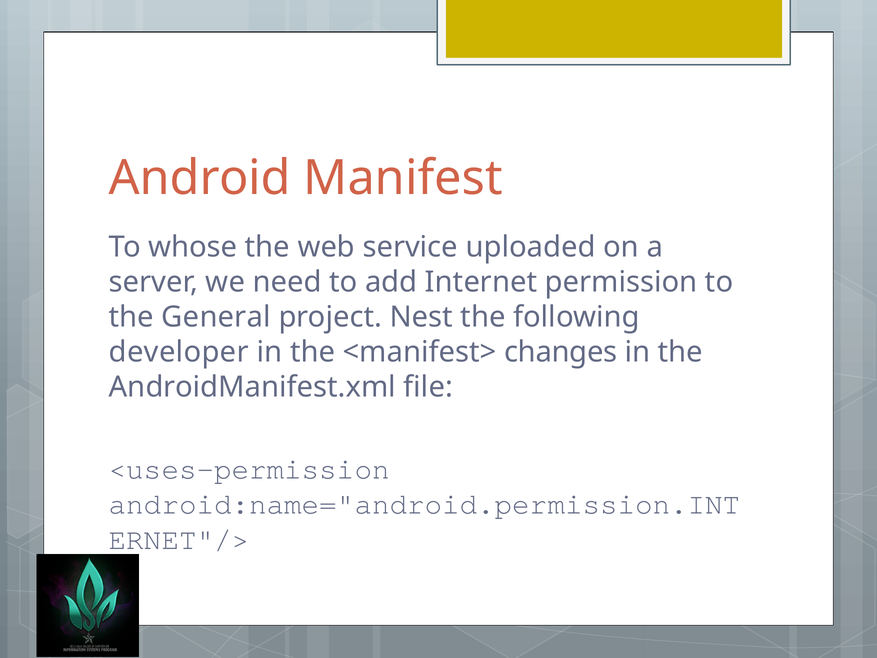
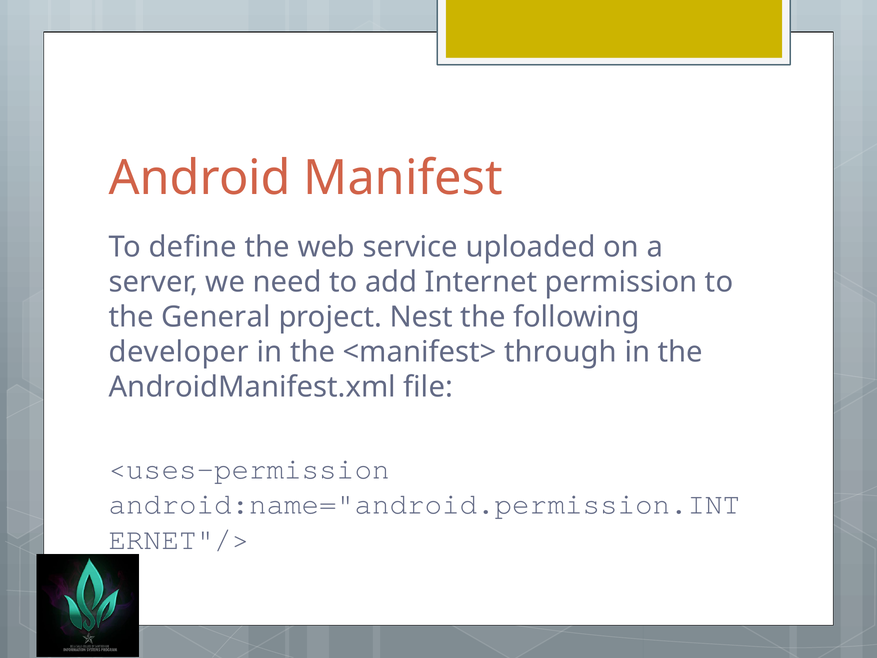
whose: whose -> define
changes: changes -> through
